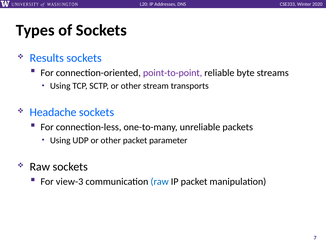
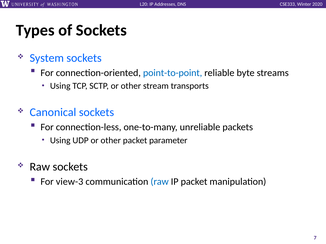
Results: Results -> System
point-to-point colour: purple -> blue
Headache: Headache -> Canonical
